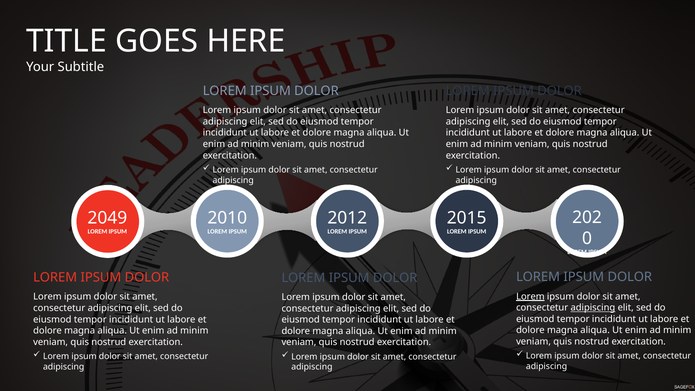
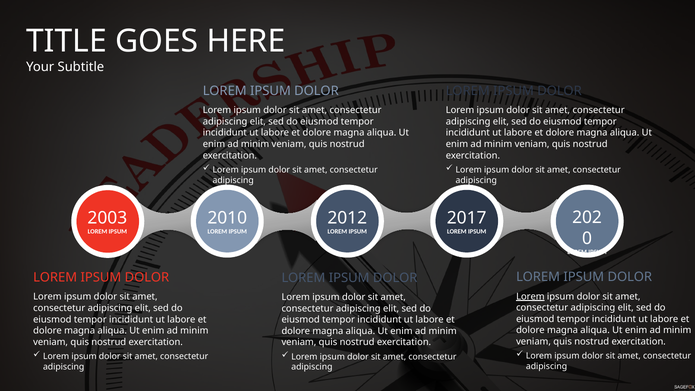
2049: 2049 -> 2003
2015: 2015 -> 2017
adipiscing at (593, 308) underline: present -> none
